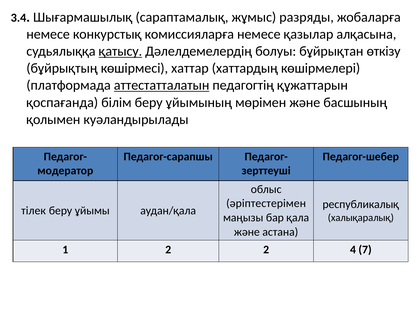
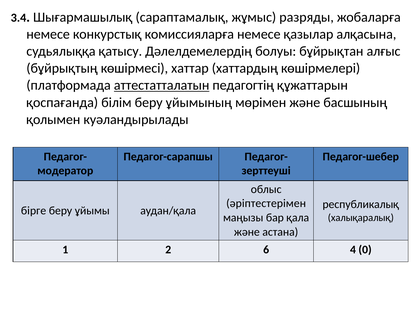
қатысу underline: present -> none
өткізу: өткізу -> алғыс
тілек: тілек -> бірге
2 2: 2 -> 6
7: 7 -> 0
